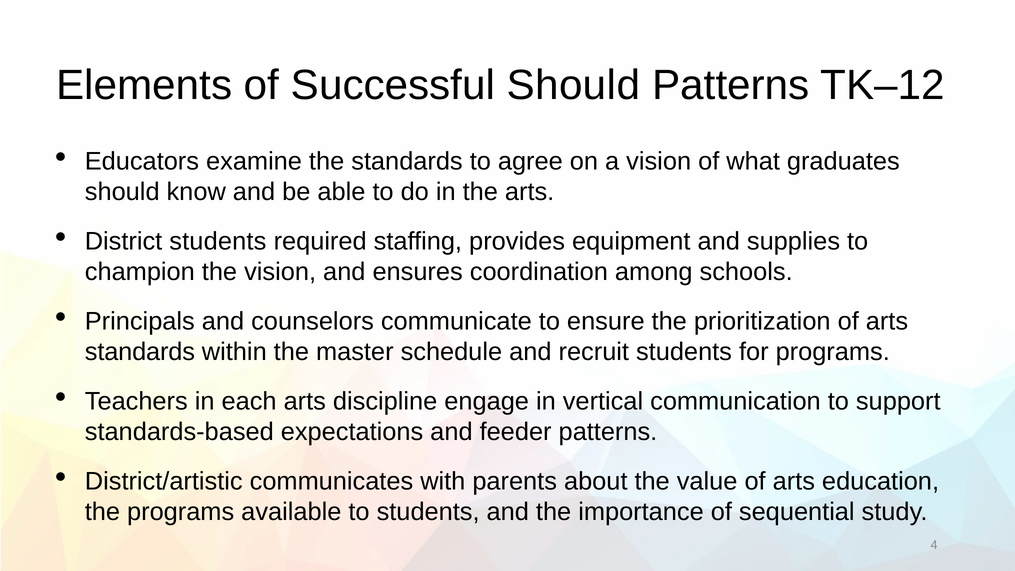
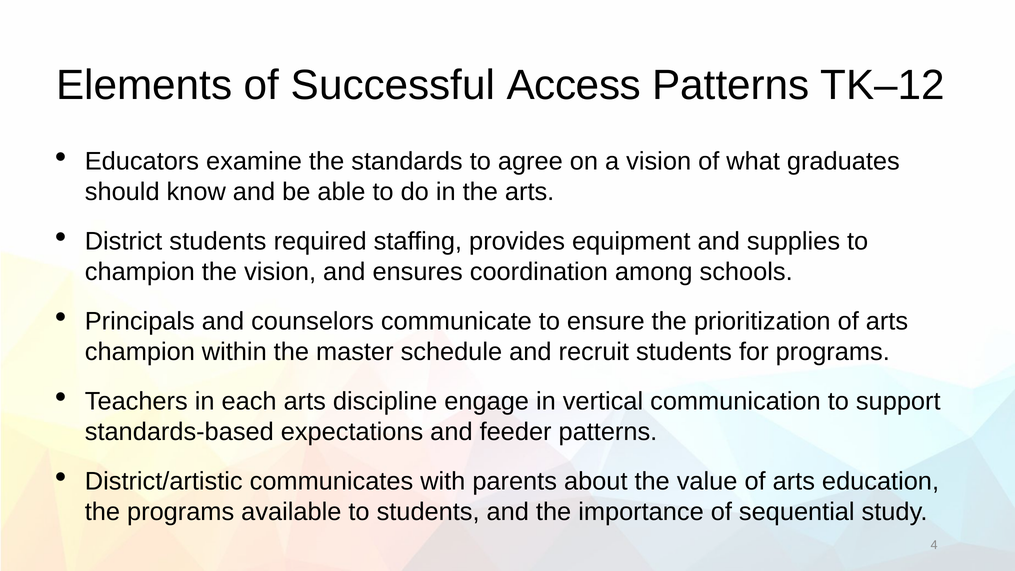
Successful Should: Should -> Access
standards at (140, 352): standards -> champion
